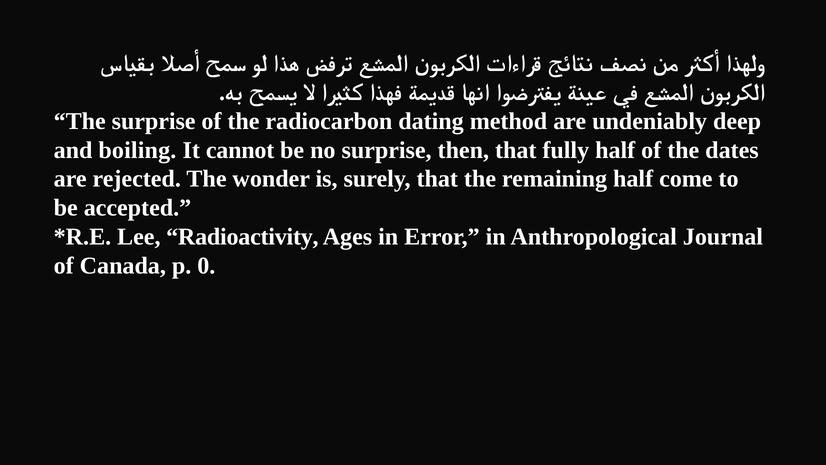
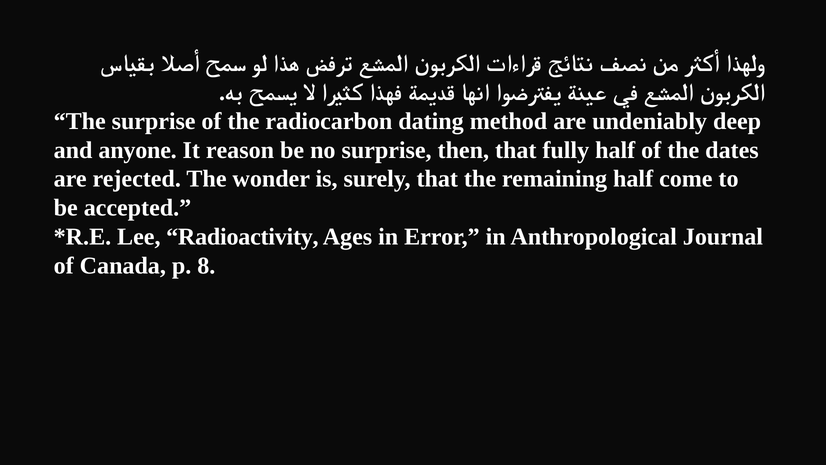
boiling: boiling -> anyone
cannot: cannot -> reason
0: 0 -> 8
